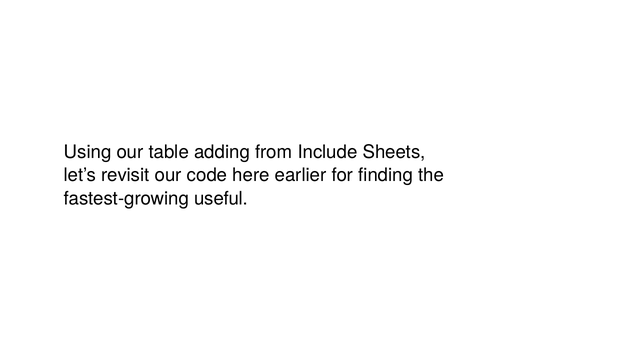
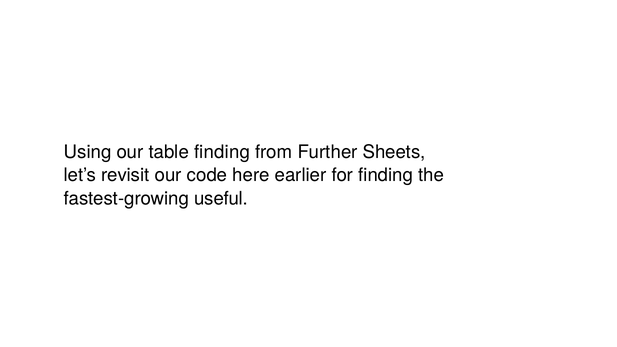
table adding: adding -> finding
Include: Include -> Further
